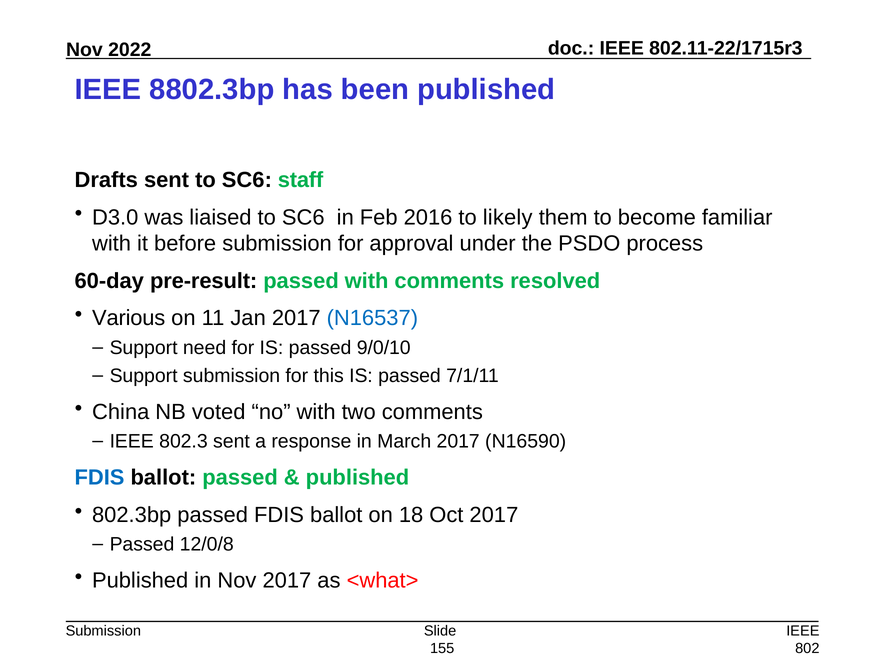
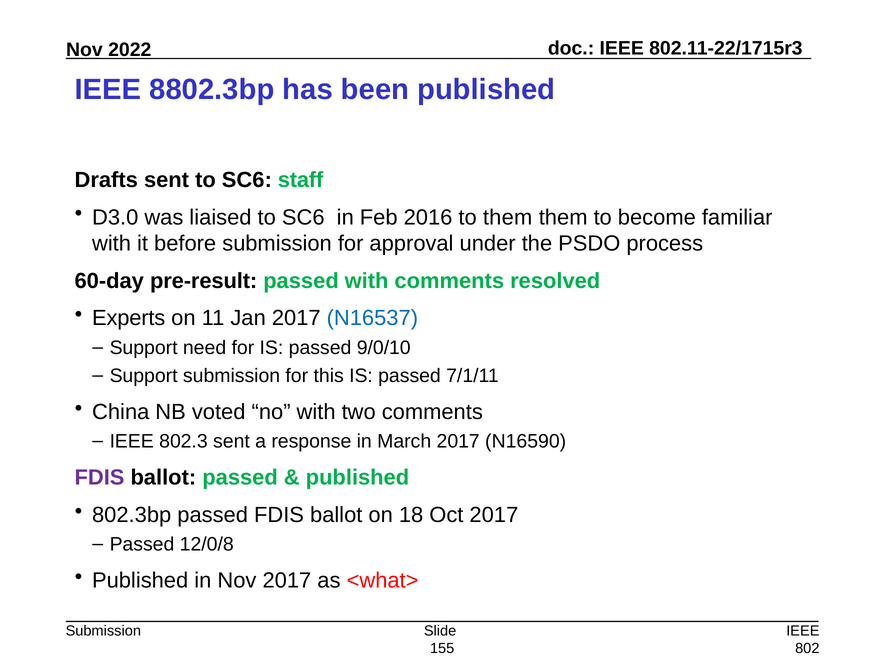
to likely: likely -> them
Various: Various -> Experts
FDIS at (100, 477) colour: blue -> purple
